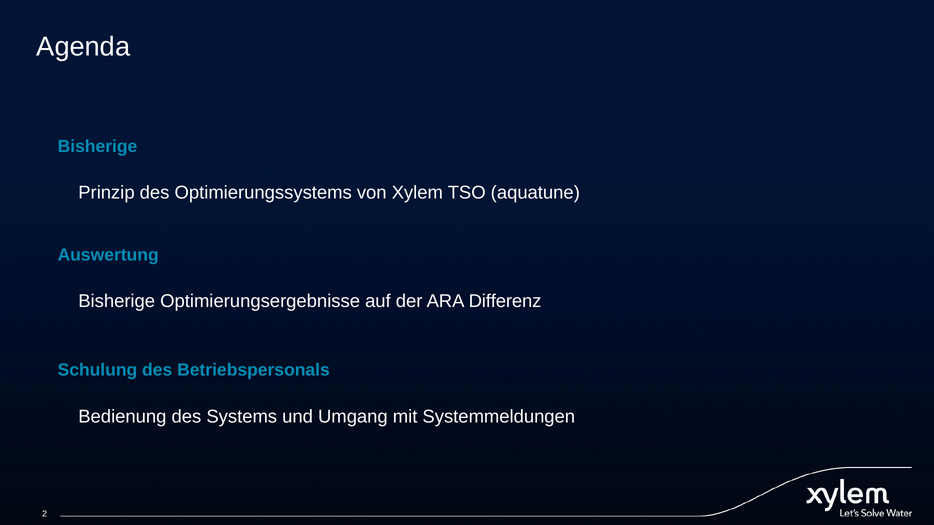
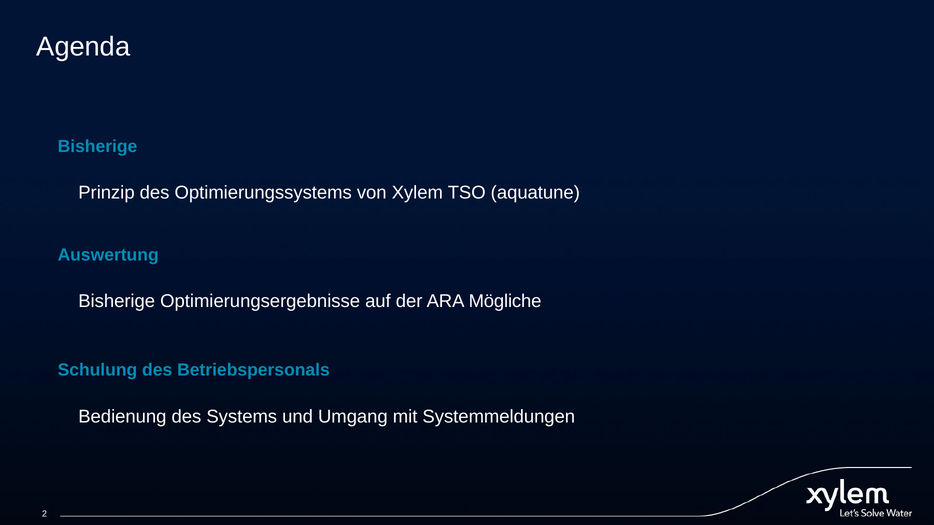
Differenz: Differenz -> Mögliche
